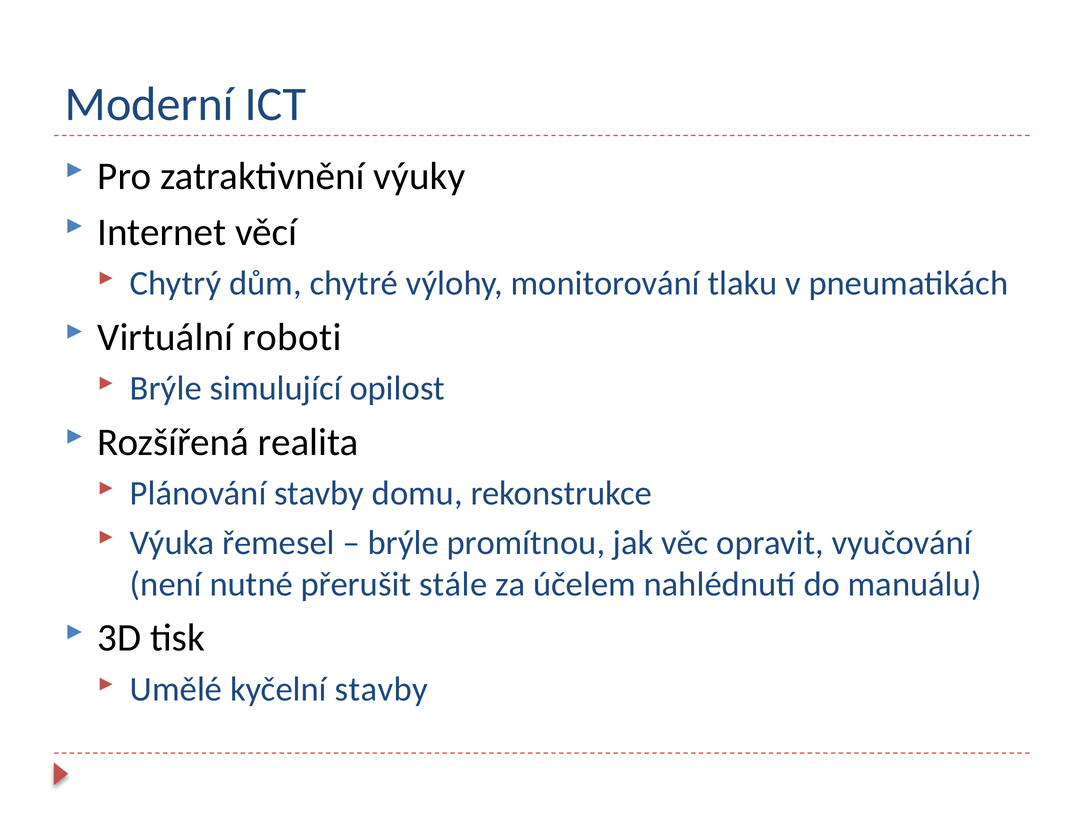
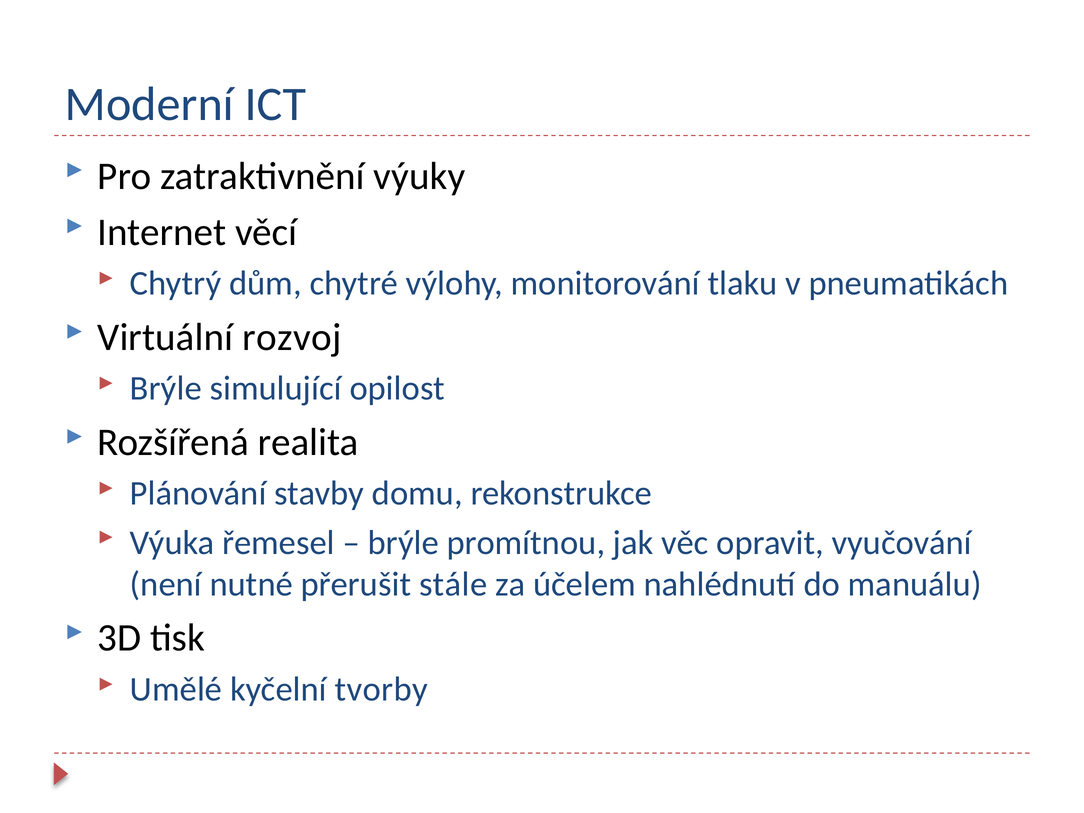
roboti: roboti -> rozvoj
kyčelní stavby: stavby -> tvorby
